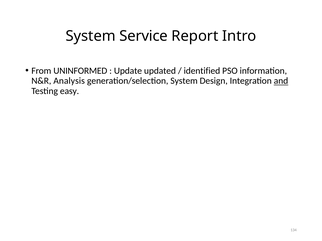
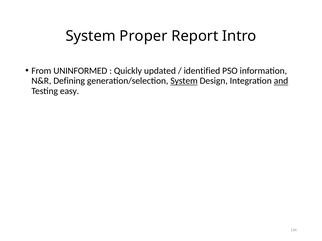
Service: Service -> Proper
Update: Update -> Quickly
Analysis: Analysis -> Defining
System at (184, 81) underline: none -> present
